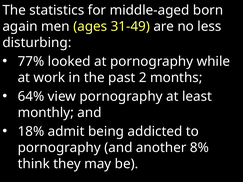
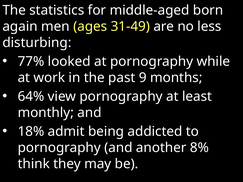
2: 2 -> 9
